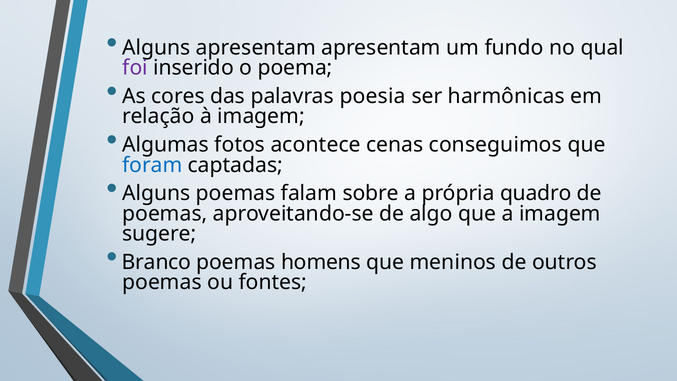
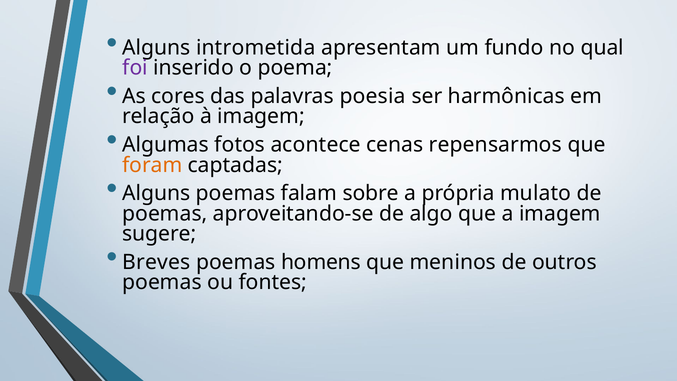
Alguns apresentam: apresentam -> intrometida
conseguimos: conseguimos -> repensarmos
foram colour: blue -> orange
quadro: quadro -> mulato
Branco: Branco -> Breves
